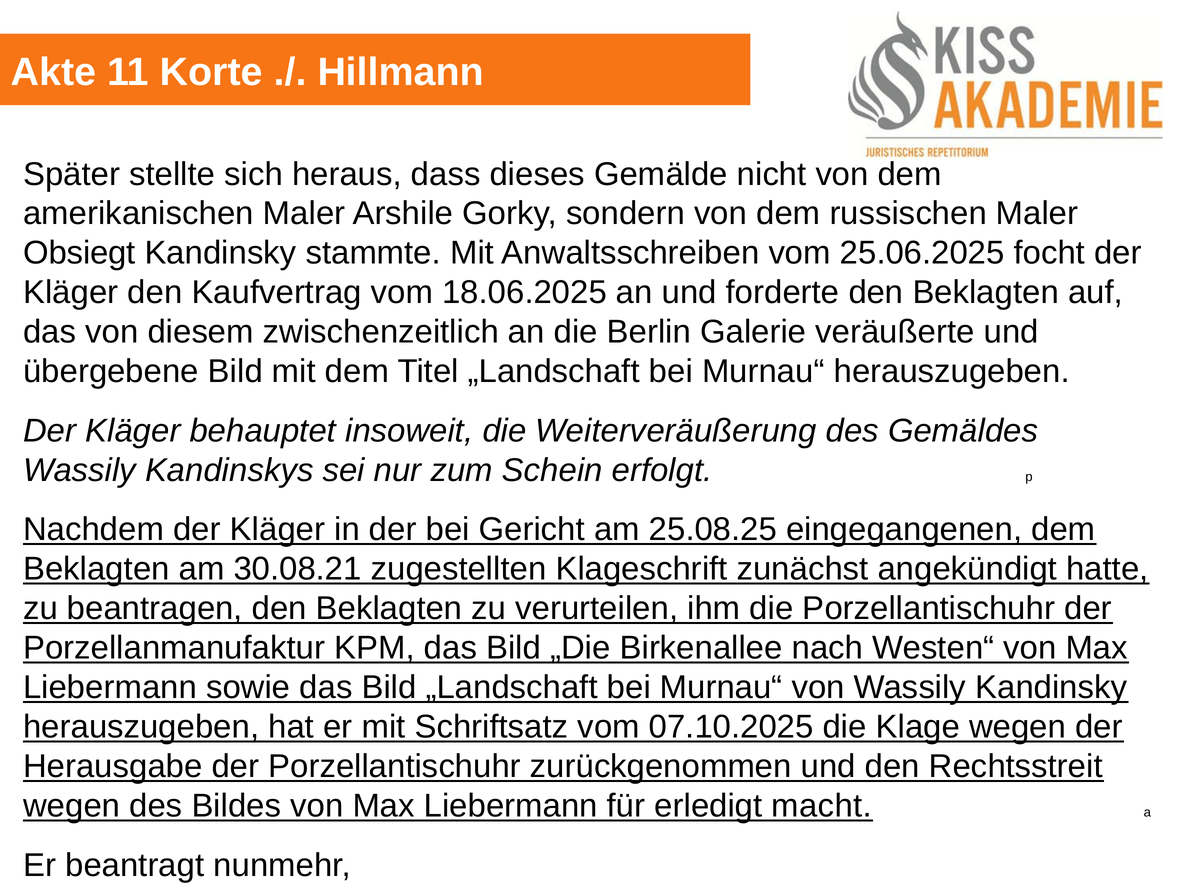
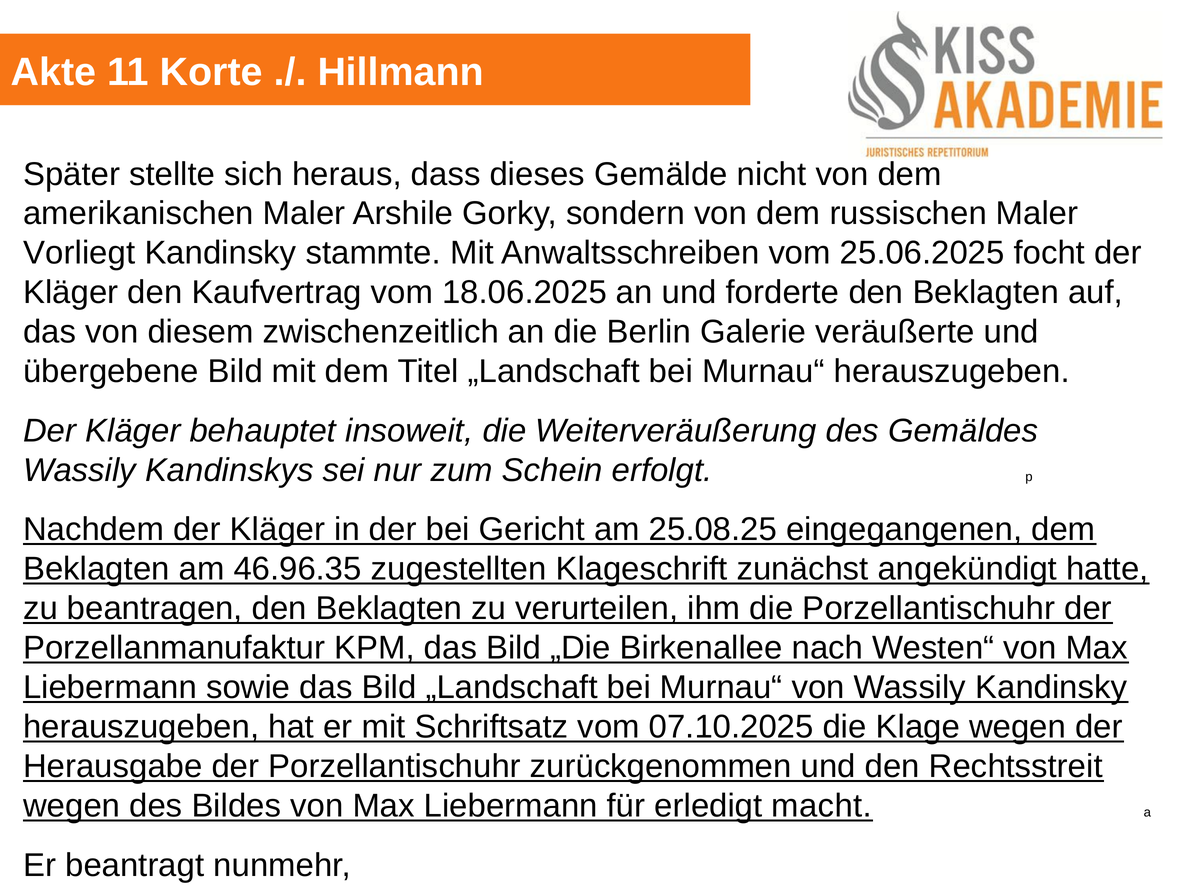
Obsiegt: Obsiegt -> Vorliegt
30.08.21: 30.08.21 -> 46.96.35
